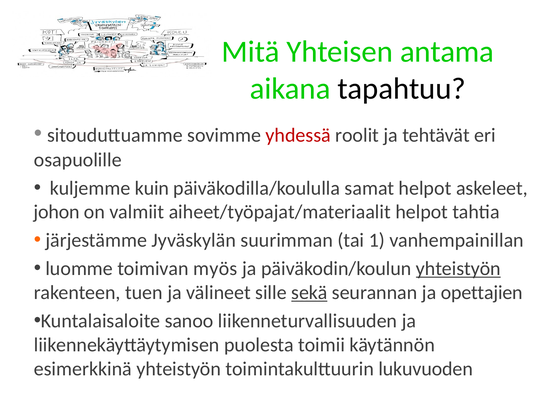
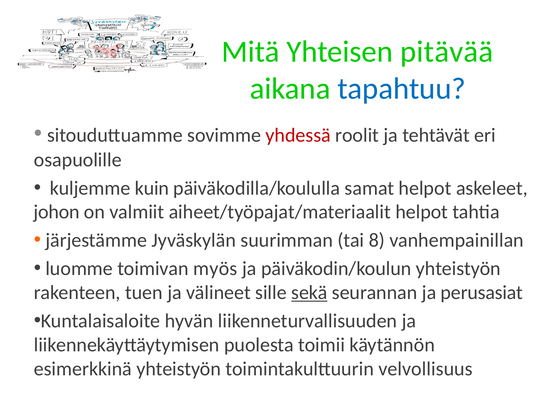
antama: antama -> pitävää
tapahtuu colour: black -> blue
1: 1 -> 8
yhteistyön at (458, 269) underline: present -> none
opettajien: opettajien -> perusasiat
sanoo: sanoo -> hyvän
lukuvuoden: lukuvuoden -> velvollisuus
